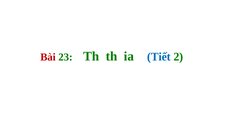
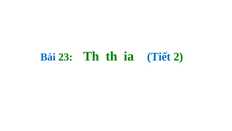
Bài colour: red -> blue
